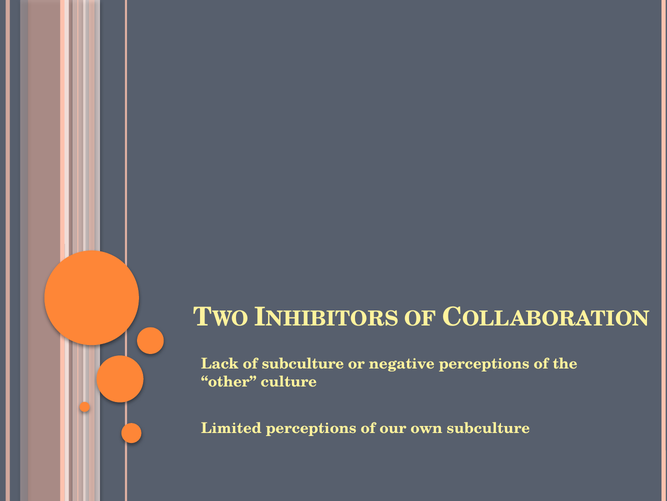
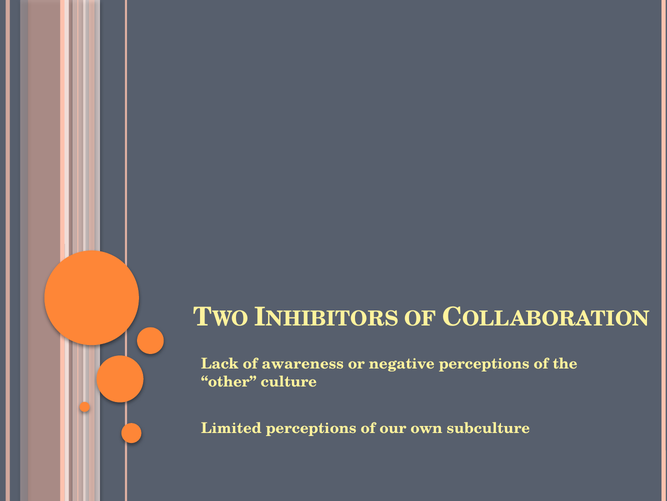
of subculture: subculture -> awareness
